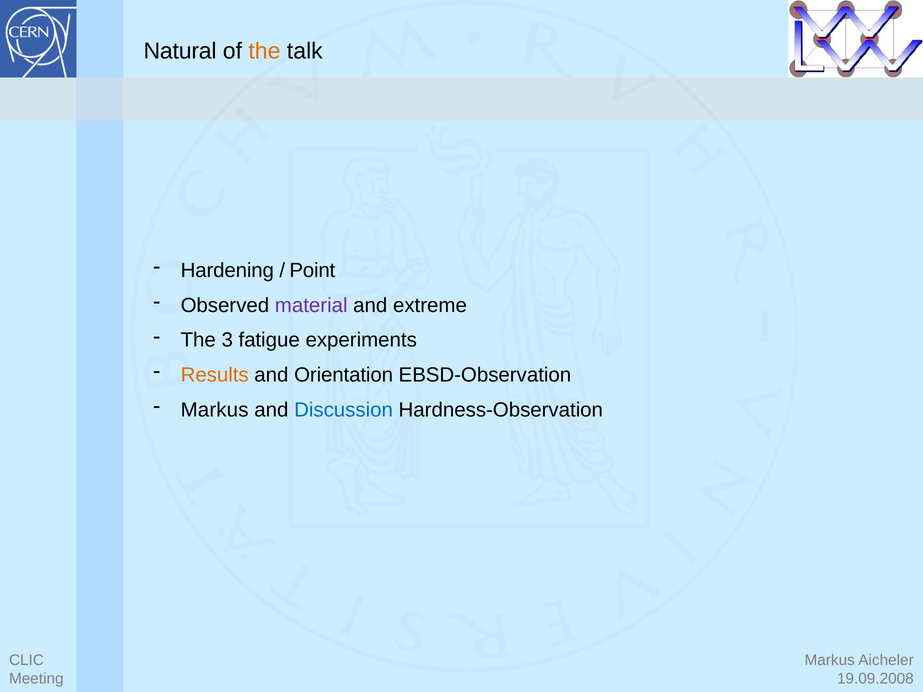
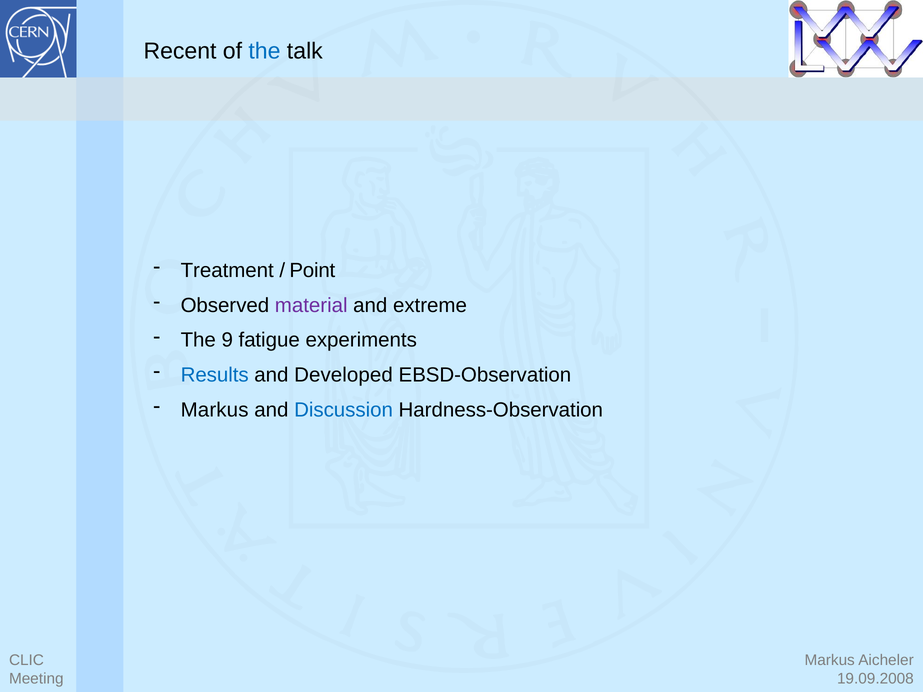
Natural: Natural -> Recent
the at (264, 51) colour: orange -> blue
Hardening: Hardening -> Treatment
3: 3 -> 9
Results colour: orange -> blue
Orientation: Orientation -> Developed
